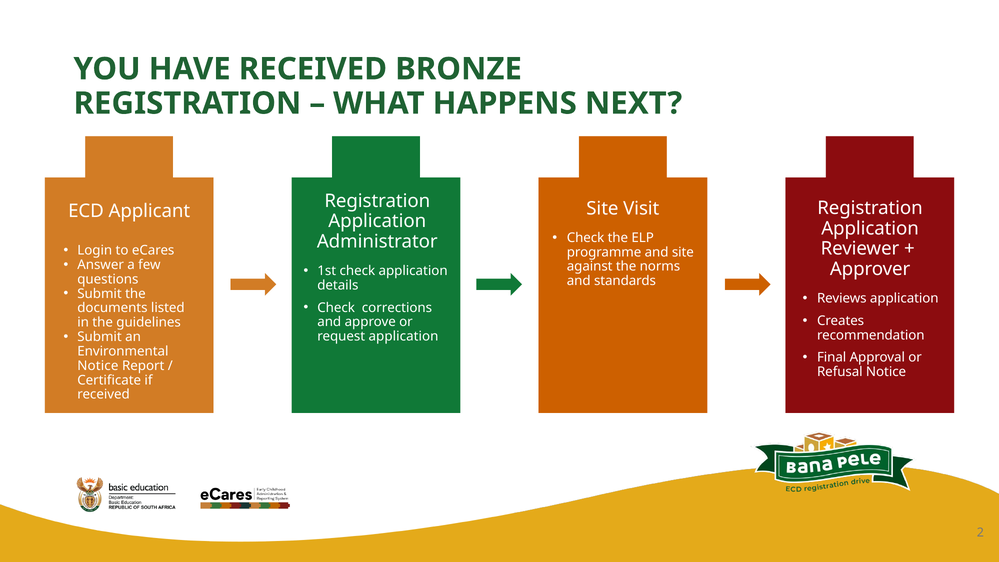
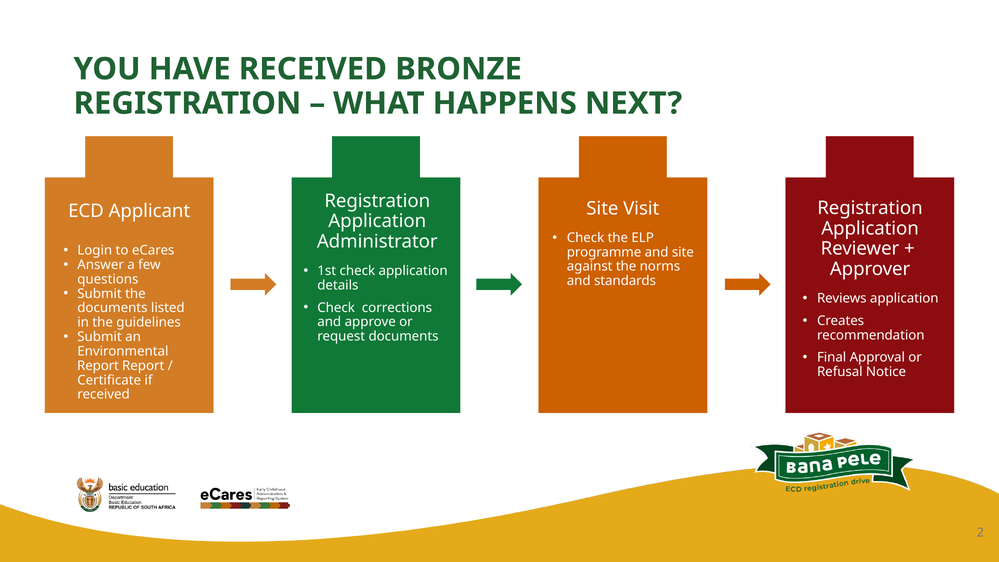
request application: application -> documents
Notice at (98, 366): Notice -> Report
